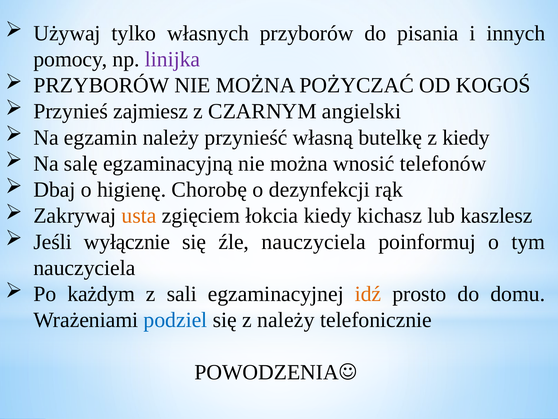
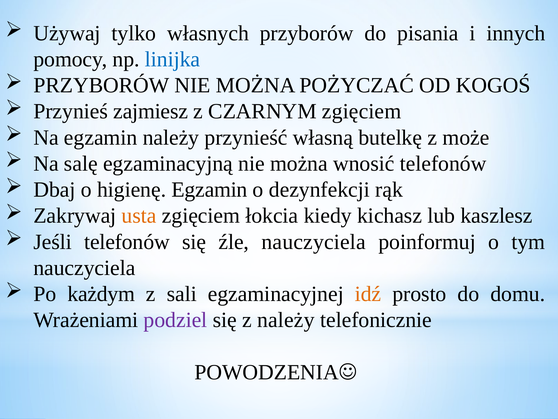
linijka colour: purple -> blue
CZARNYM angielski: angielski -> zgięciem
z kiedy: kiedy -> może
higienę Chorobę: Chorobę -> Egzamin
Jeśli wyłącznie: wyłącznie -> telefonów
podziel colour: blue -> purple
